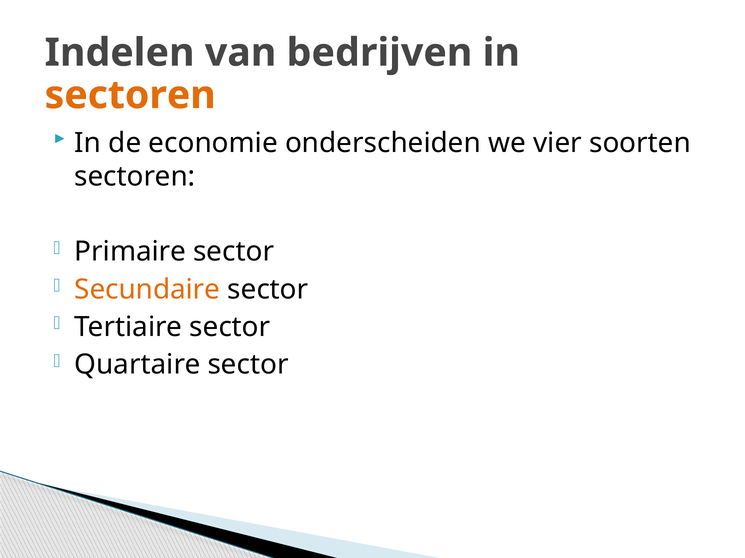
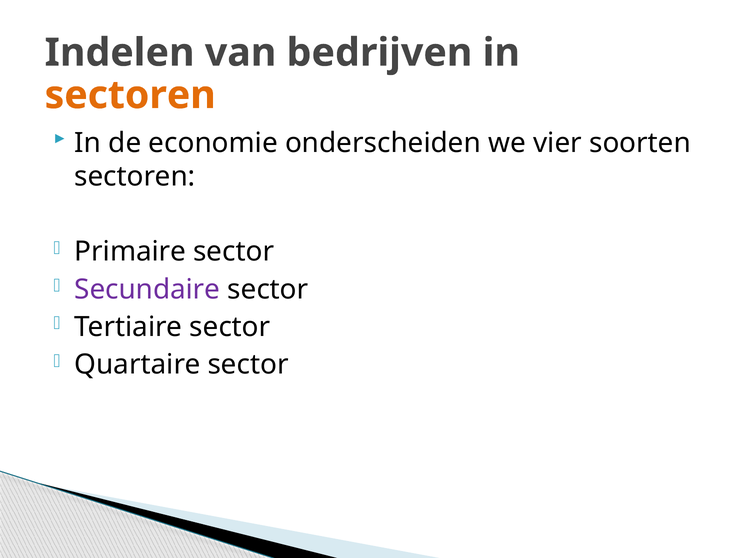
Secundaire colour: orange -> purple
